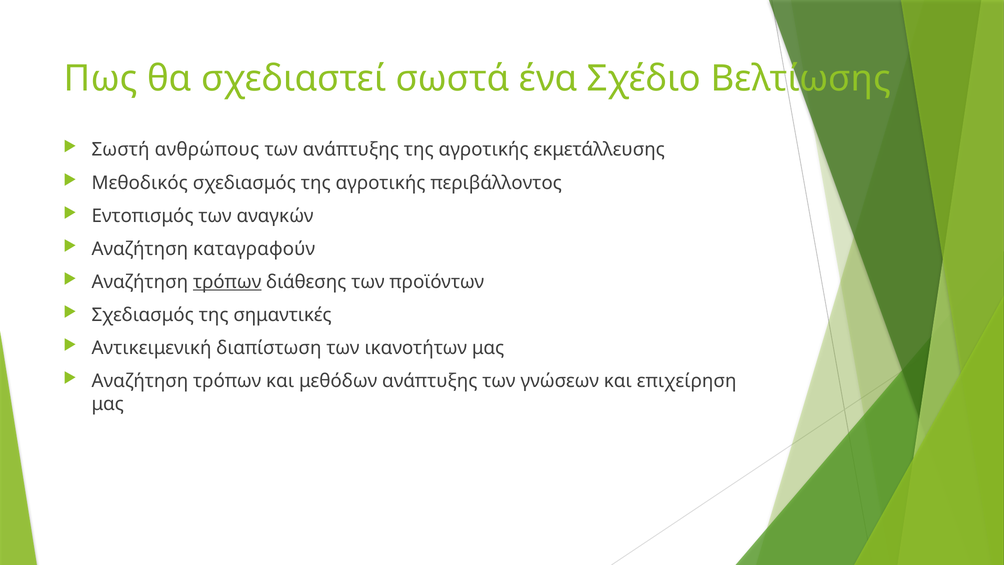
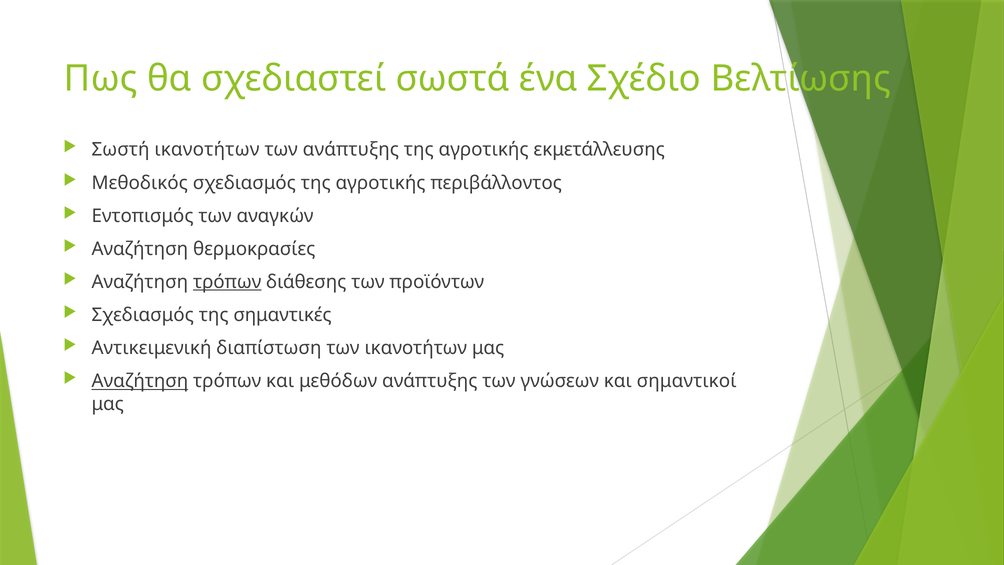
Σωστή ανθρώπους: ανθρώπους -> ικανοτήτων
καταγραφούν: καταγραφούν -> θερμοκρασίες
Αναζήτηση at (140, 381) underline: none -> present
επιχείρηση: επιχείρηση -> σημαντικοί
